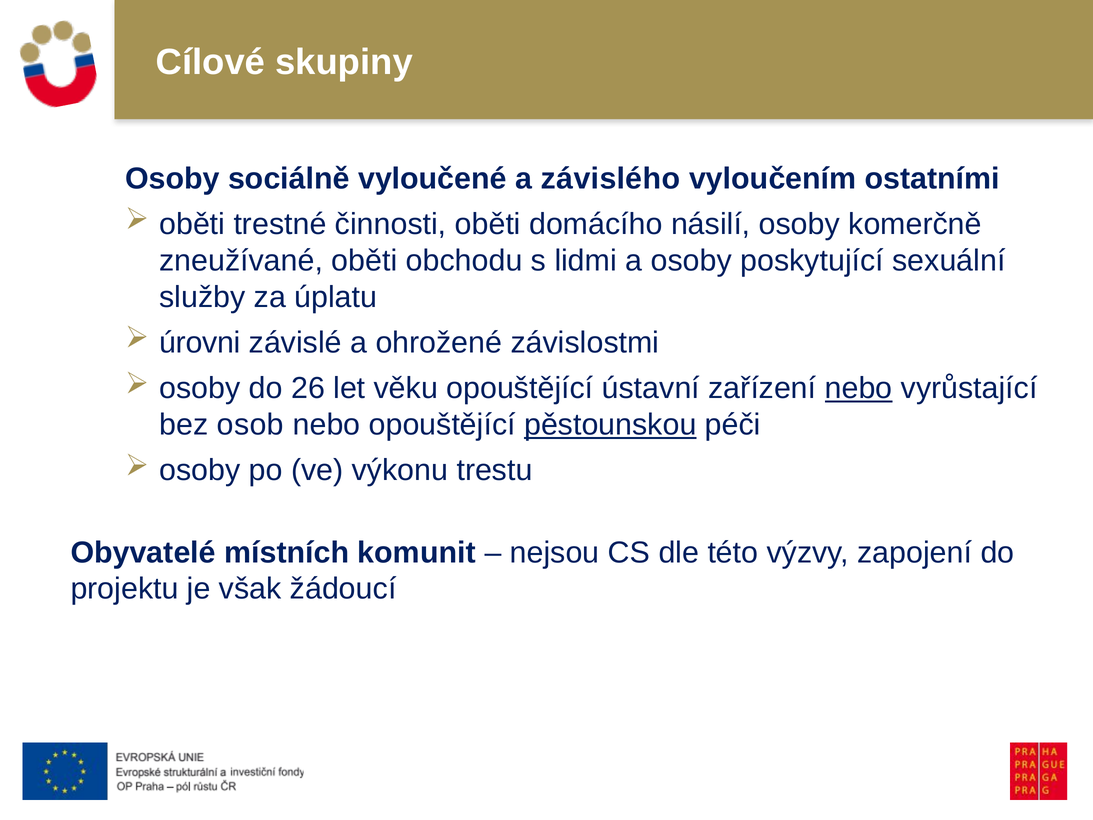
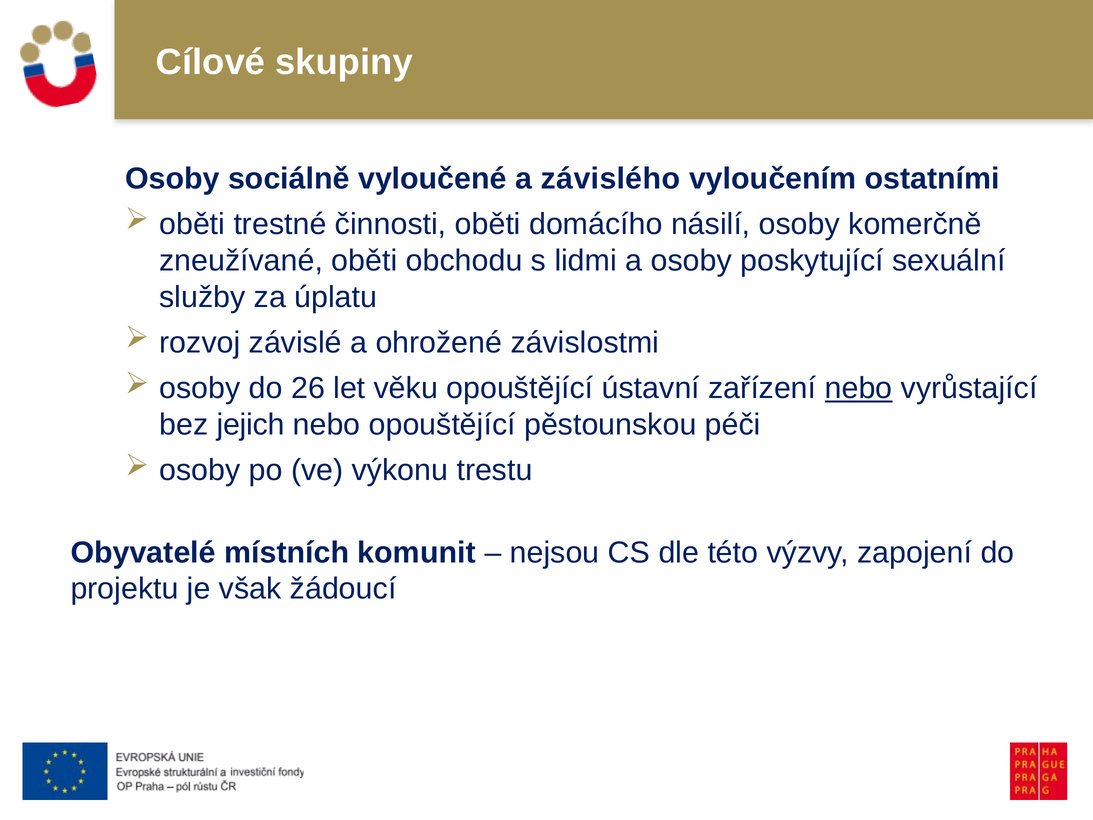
úrovni: úrovni -> rozvoj
osob: osob -> jejich
pěstounskou underline: present -> none
